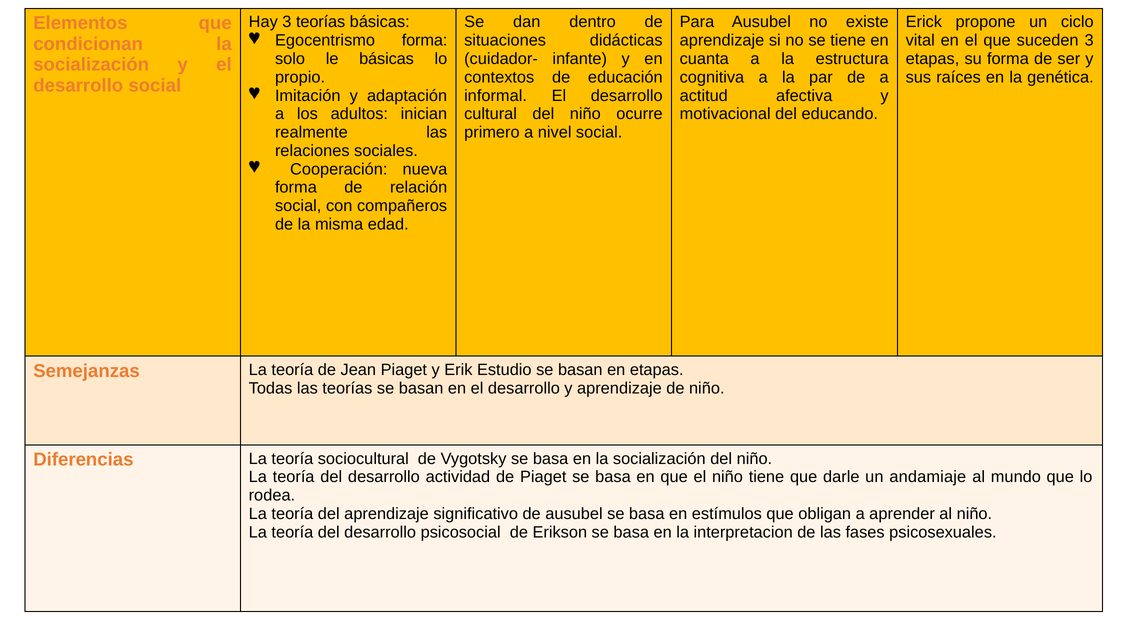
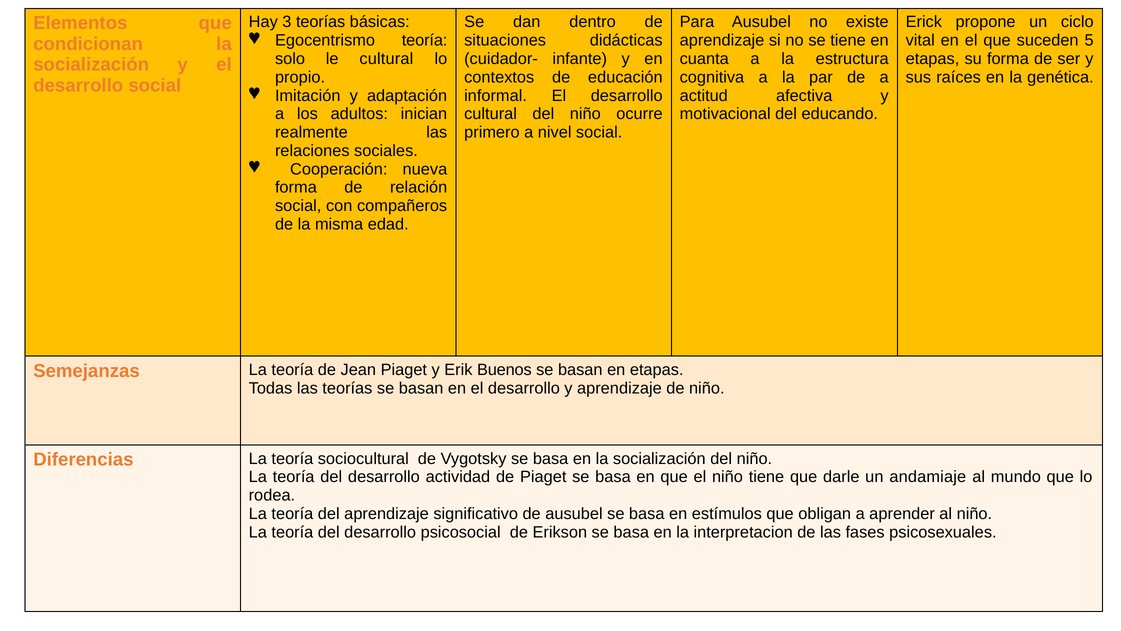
Egocentrismo forma: forma -> teoría
suceden 3: 3 -> 5
le básicas: básicas -> cultural
Estudio: Estudio -> Buenos
